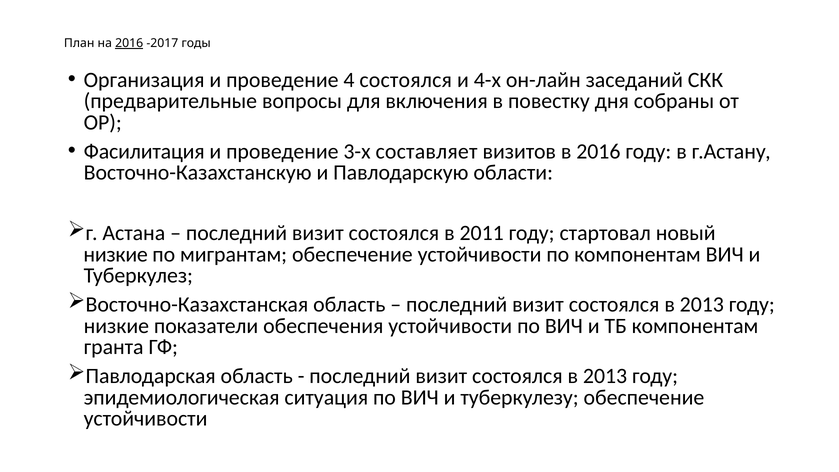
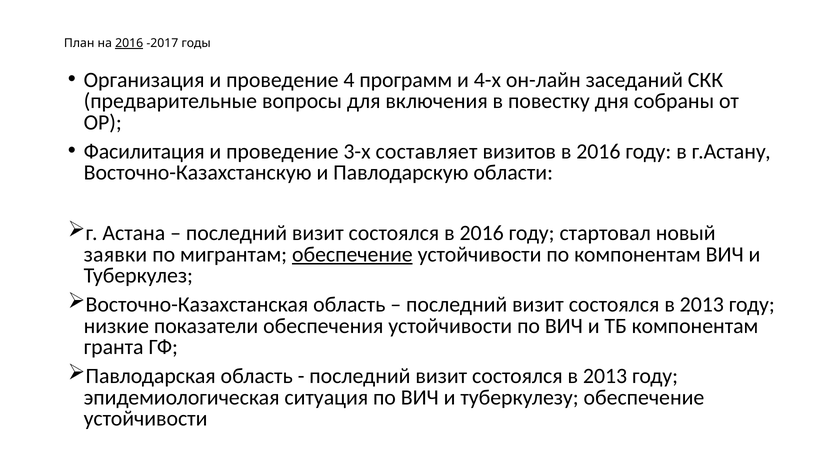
4 состоялся: состоялся -> программ
состоялся в 2011: 2011 -> 2016
низкие at (116, 254): низкие -> заявки
обеспечение at (352, 254) underline: none -> present
